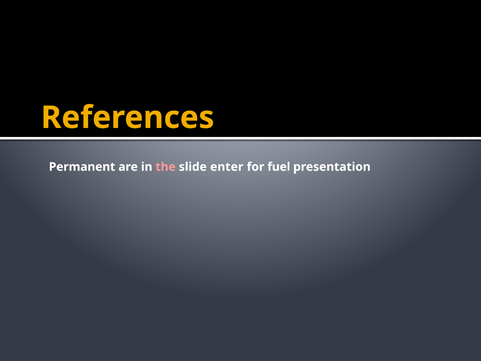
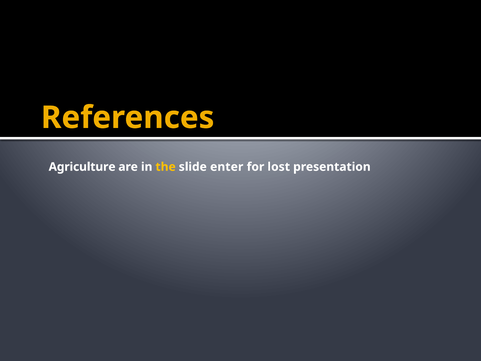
Permanent: Permanent -> Agriculture
the colour: pink -> yellow
fuel: fuel -> lost
